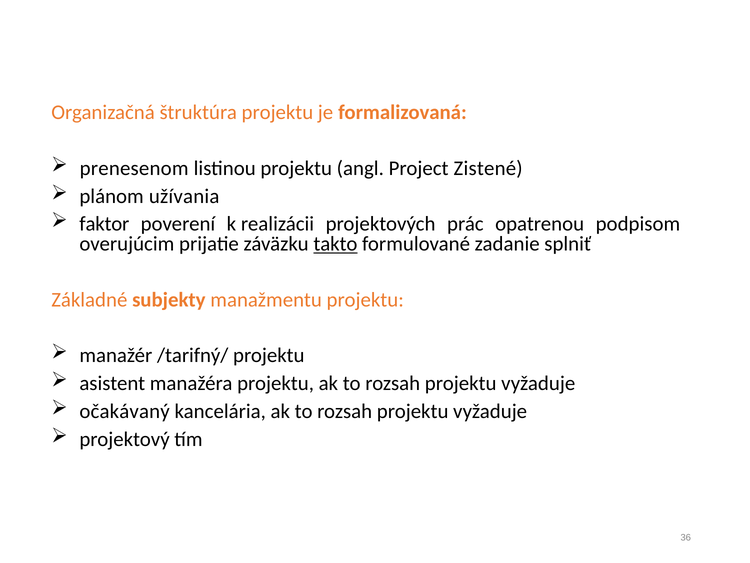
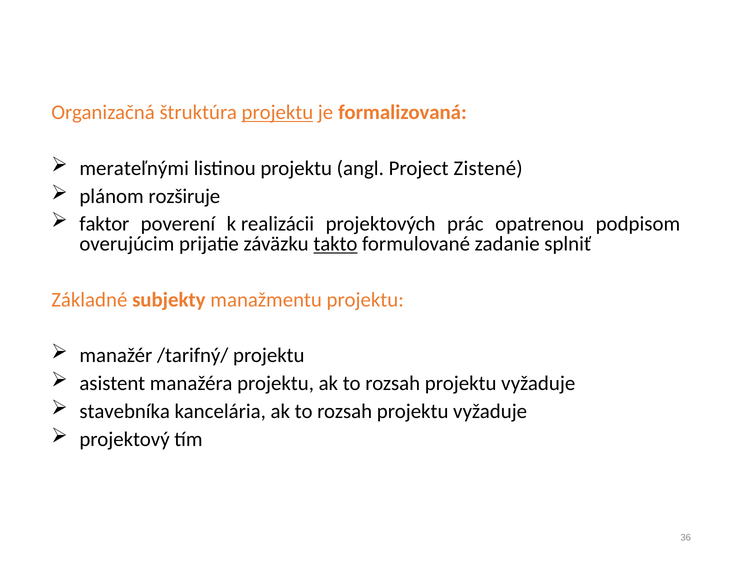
projektu at (277, 113) underline: none -> present
prenesenom: prenesenom -> merateľnými
užívania: užívania -> rozširuje
očakávaný: očakávaný -> stavebníka
